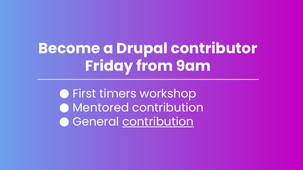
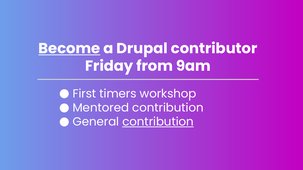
Become underline: none -> present
